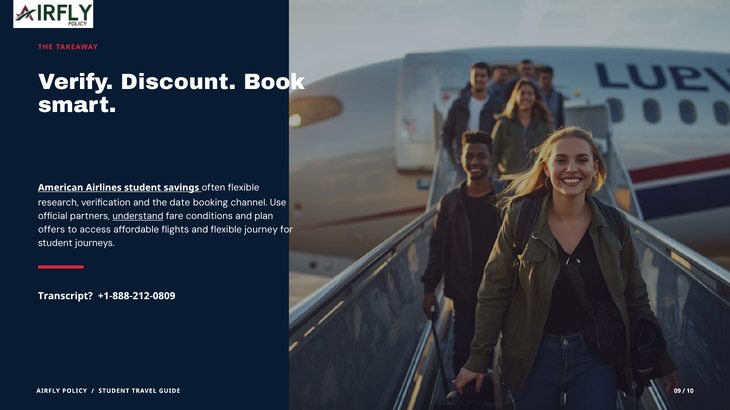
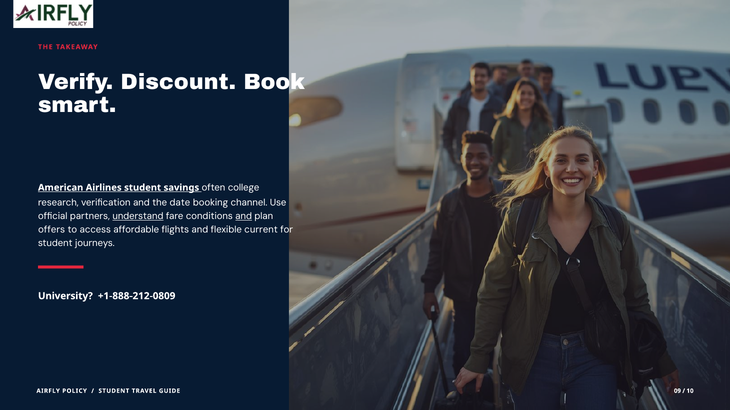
often flexible: flexible -> college
and at (244, 216) underline: none -> present
journey: journey -> current
Transcript: Transcript -> University
